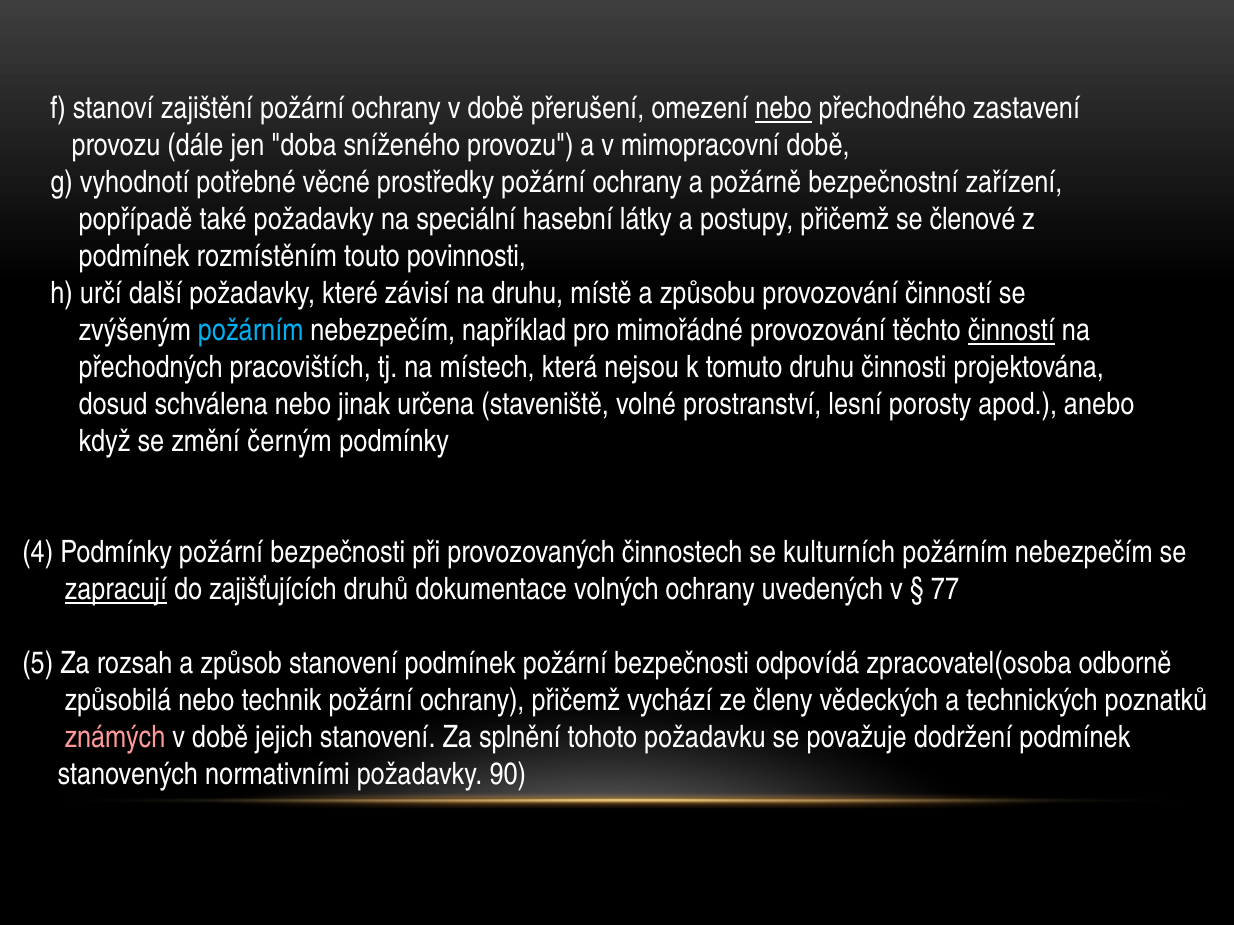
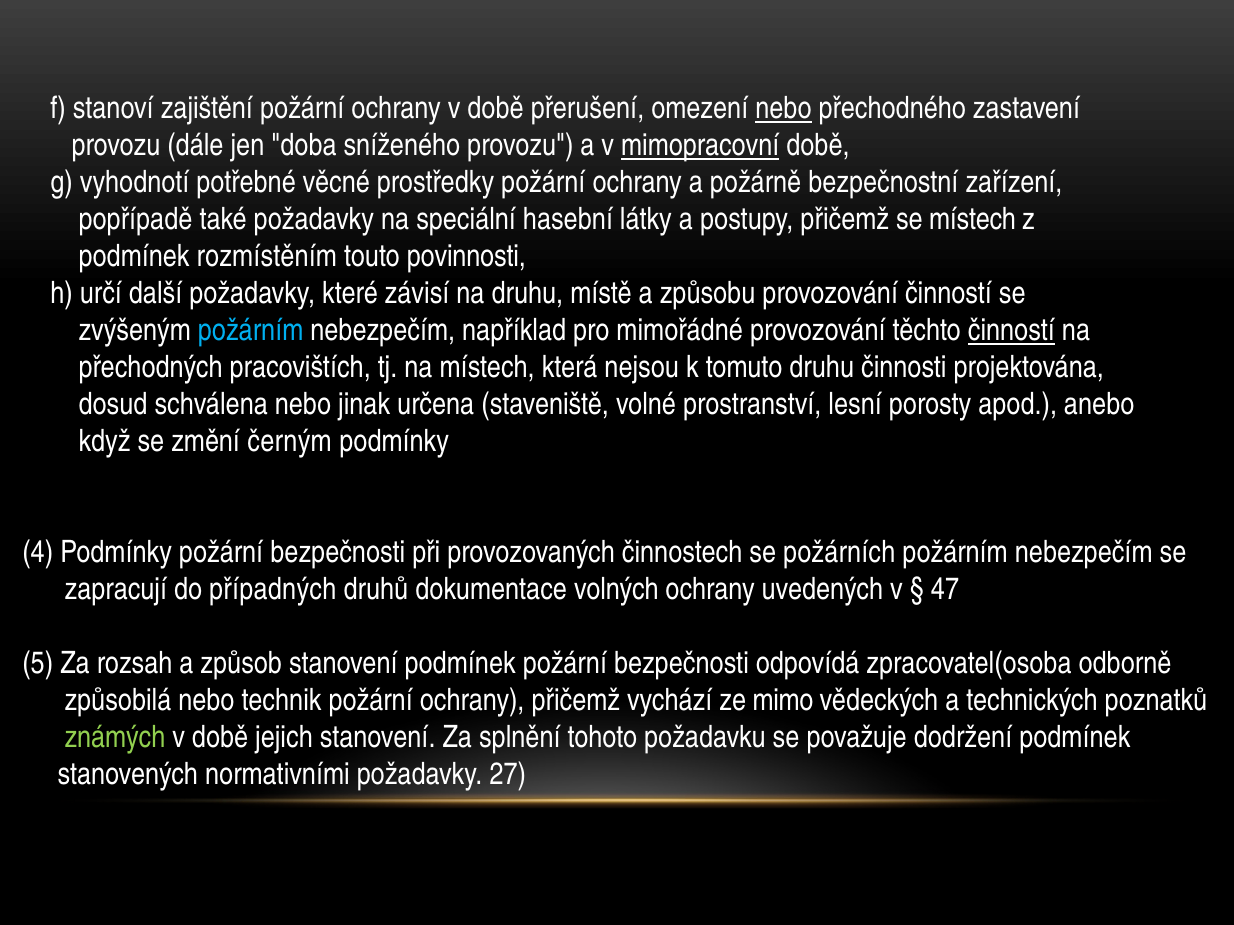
mimopracovní underline: none -> present
se členové: členové -> místech
kulturních: kulturních -> požárních
zapracují underline: present -> none
zajišťujících: zajišťujících -> případných
77: 77 -> 47
členy: členy -> mimo
známých colour: pink -> light green
90: 90 -> 27
